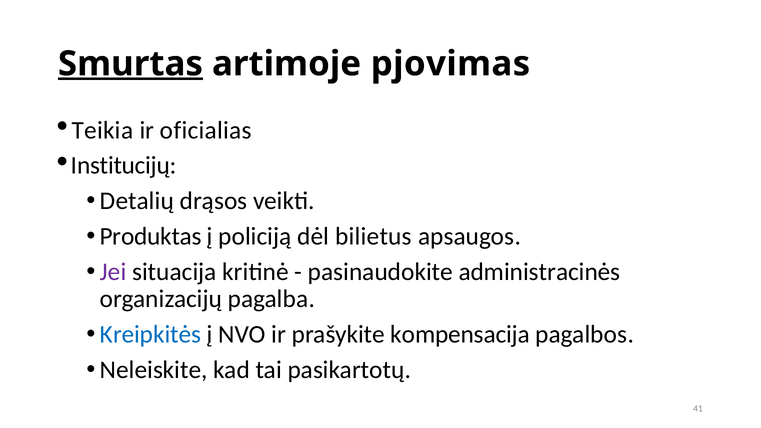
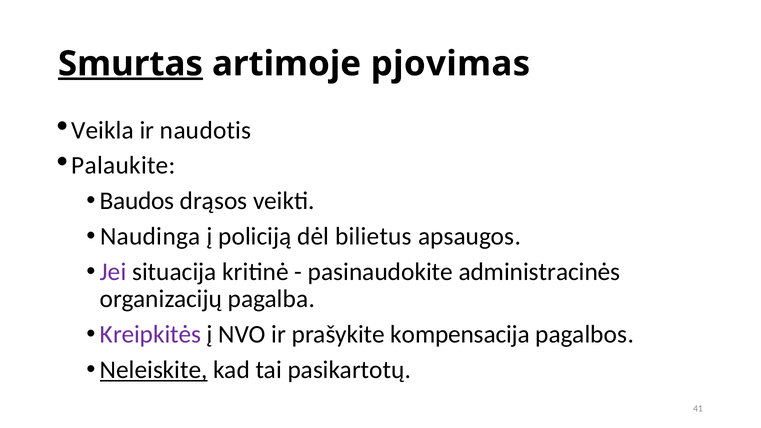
Teikia: Teikia -> Veikla
oficialias: oficialias -> naudotis
Institucijų: Institucijų -> Palaukite
Detalių: Detalių -> Baudos
Produktas: Produktas -> Naudinga
Kreipkitės colour: blue -> purple
Neleiskite underline: none -> present
